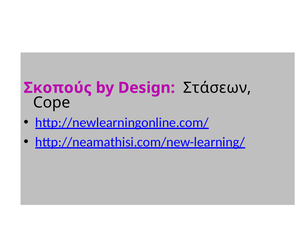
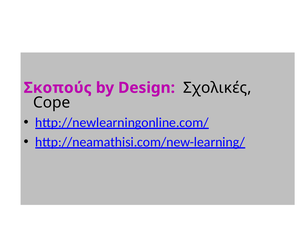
Στάσεων: Στάσεων -> Σχολικές
